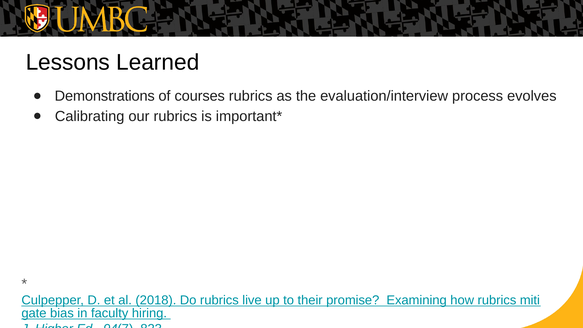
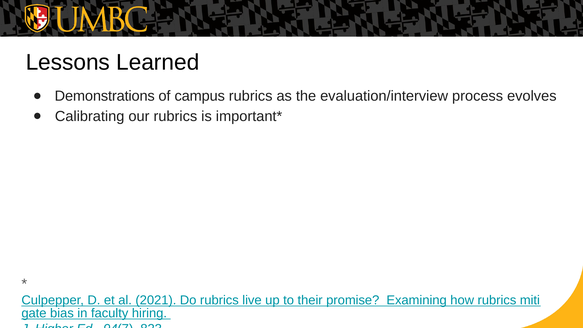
courses: courses -> campus
2018: 2018 -> 2021
